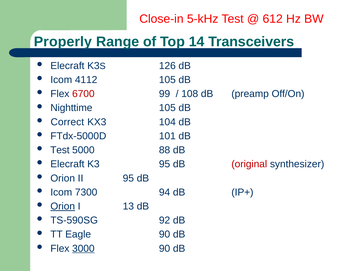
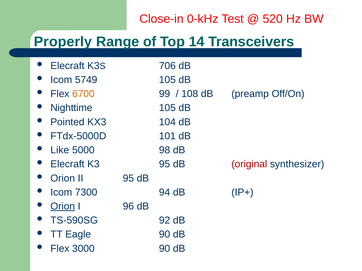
5-kHz: 5-kHz -> 0-kHz
612: 612 -> 520
126: 126 -> 706
4112: 4112 -> 5749
6700 colour: red -> orange
Correct: Correct -> Pointed
Test at (60, 150): Test -> Like
88: 88 -> 98
13: 13 -> 96
3000 underline: present -> none
